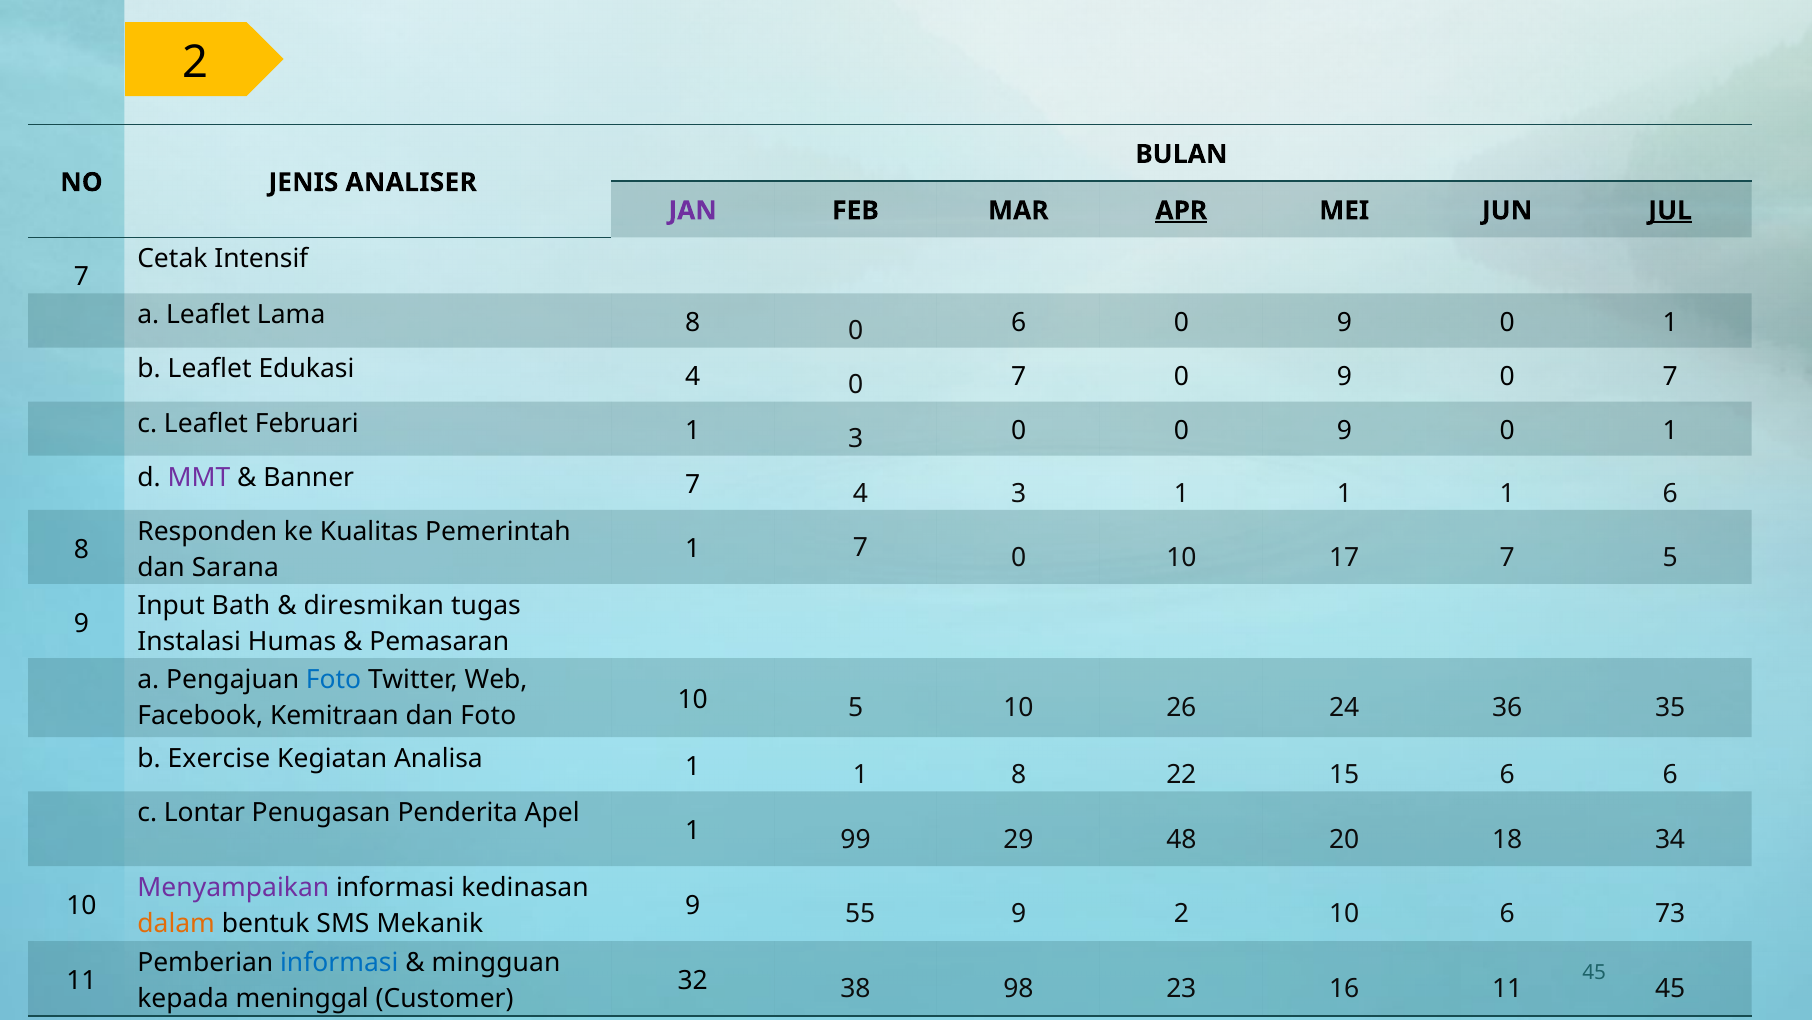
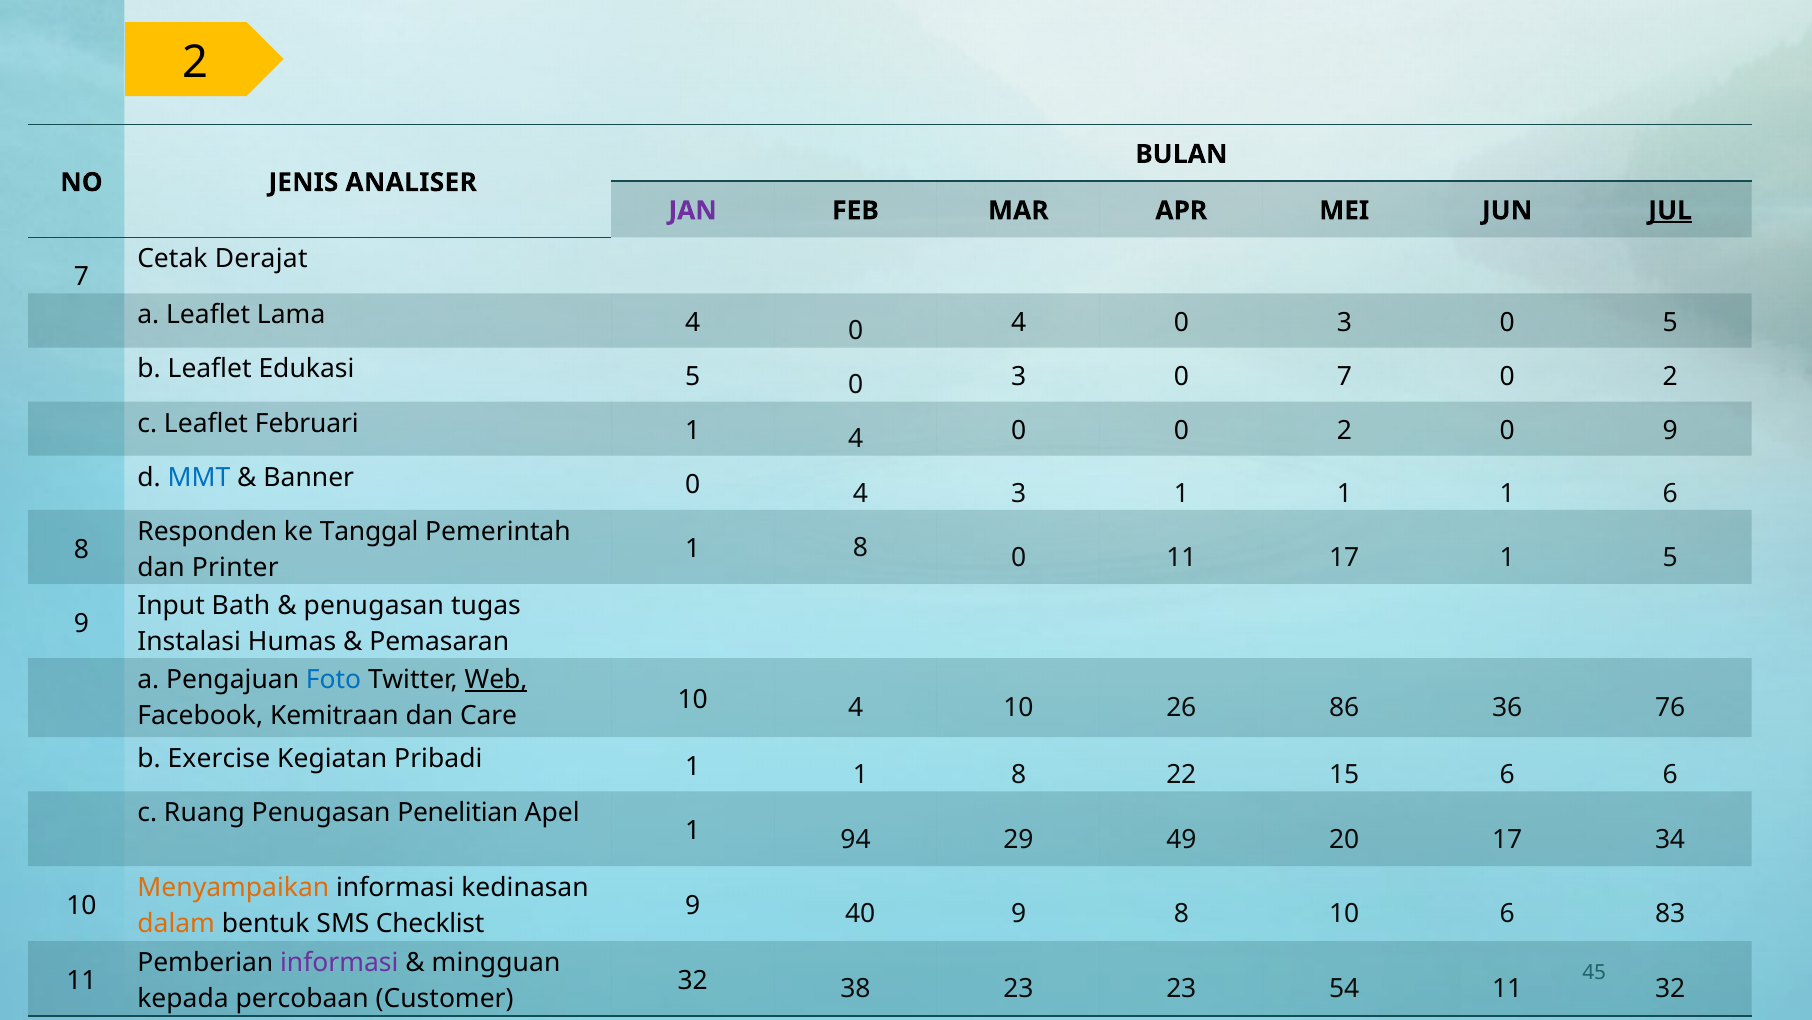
APR underline: present -> none
Intensif: Intensif -> Derajat
Lama 8: 8 -> 4
6 at (1019, 323): 6 -> 4
9 at (1344, 323): 9 -> 3
1 at (1670, 323): 1 -> 5
Edukasi 4: 4 -> 5
7 at (1019, 377): 7 -> 3
9 at (1344, 377): 9 -> 7
7 at (1670, 377): 7 -> 2
1 3: 3 -> 4
0 0 9: 9 -> 2
1 at (1670, 431): 1 -> 9
MMT colour: purple -> blue
Banner 7: 7 -> 0
Kualitas: Kualitas -> Tanggal
7 at (860, 547): 7 -> 8
0 10: 10 -> 11
17 7: 7 -> 1
Sarana: Sarana -> Printer
diresmikan at (374, 605): diresmikan -> penugasan
Web underline: none -> present
10 5: 5 -> 4
24: 24 -> 86
35: 35 -> 76
dan Foto: Foto -> Care
Analisa: Analisa -> Pribadi
Lontar: Lontar -> Ruang
Penderita: Penderita -> Penelitian
99: 99 -> 94
48: 48 -> 49
20 18: 18 -> 17
Menyampaikan colour: purple -> orange
55: 55 -> 40
9 2: 2 -> 8
73: 73 -> 83
Mekanik: Mekanik -> Checklist
informasi at (339, 962) colour: blue -> purple
38 98: 98 -> 23
16: 16 -> 54
11 45: 45 -> 32
meninggal: meninggal -> percobaan
